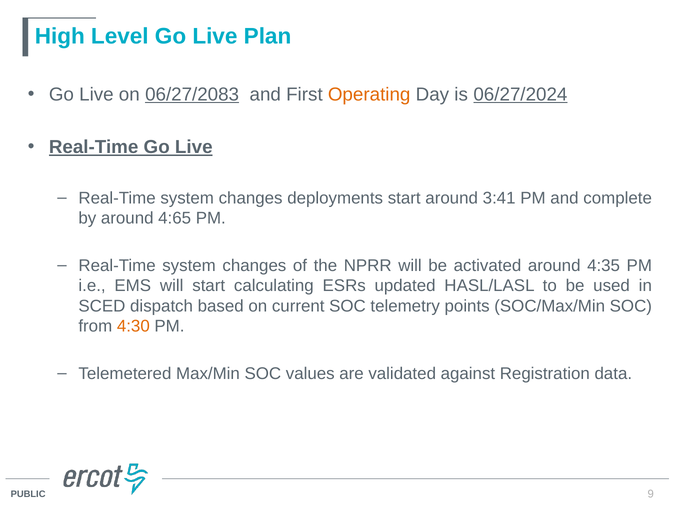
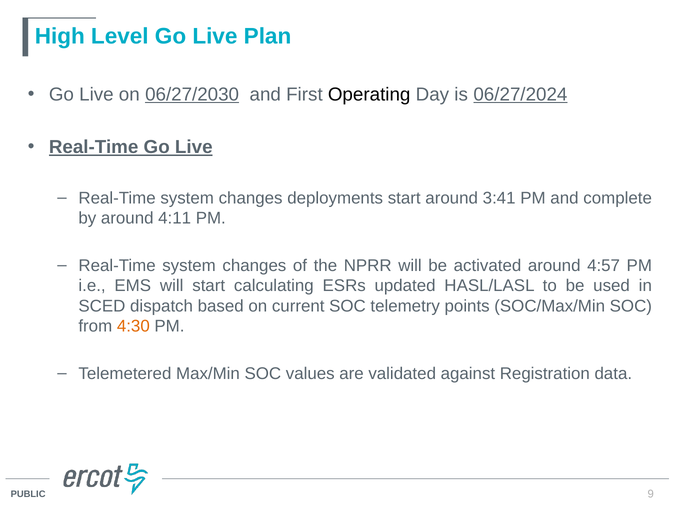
06/27/2083: 06/27/2083 -> 06/27/2030
Operating colour: orange -> black
4:65: 4:65 -> 4:11
4:35: 4:35 -> 4:57
